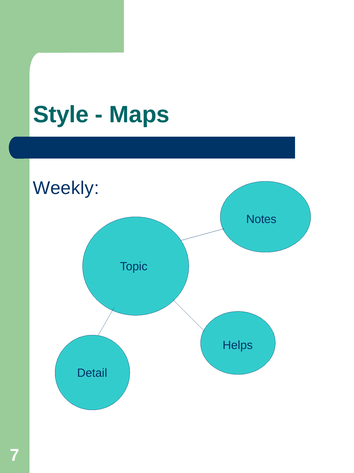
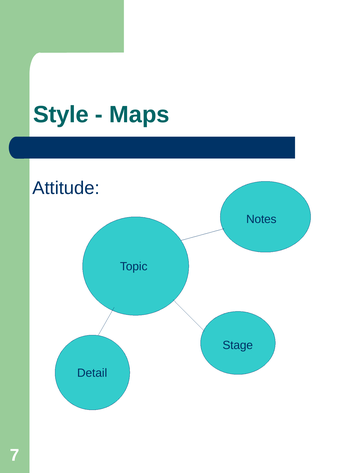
Weekly: Weekly -> Attitude
Helps: Helps -> Stage
